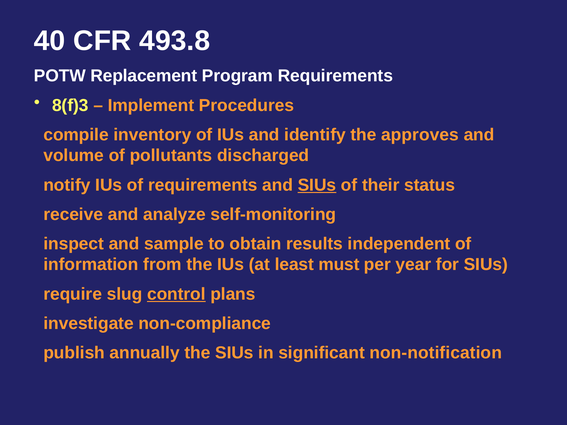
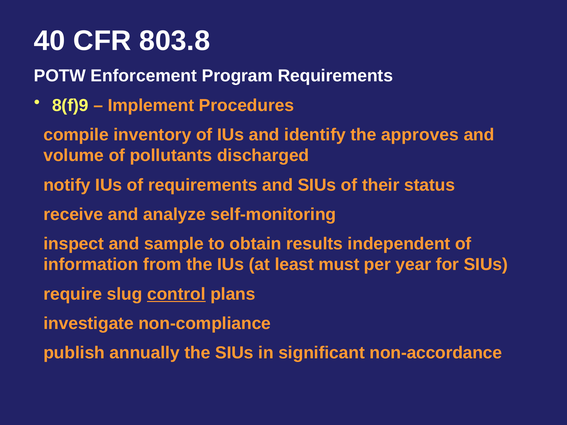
493.8: 493.8 -> 803.8
Replacement: Replacement -> Enforcement
8(f)3: 8(f)3 -> 8(f)9
SIUs at (317, 185) underline: present -> none
non-notification: non-notification -> non-accordance
